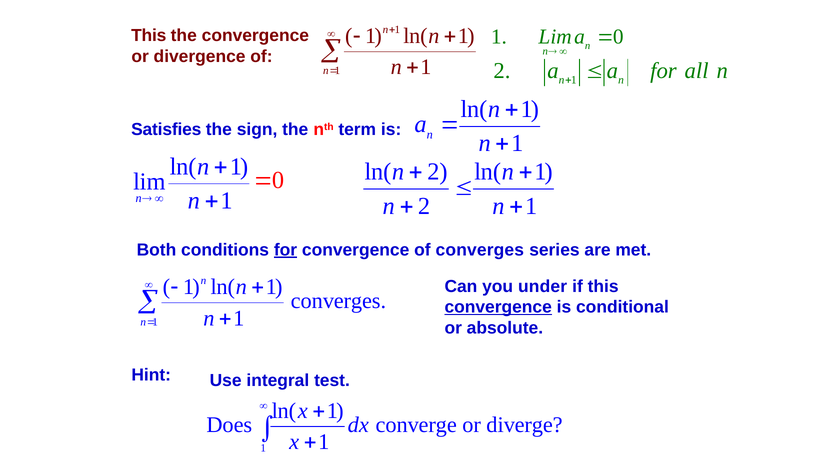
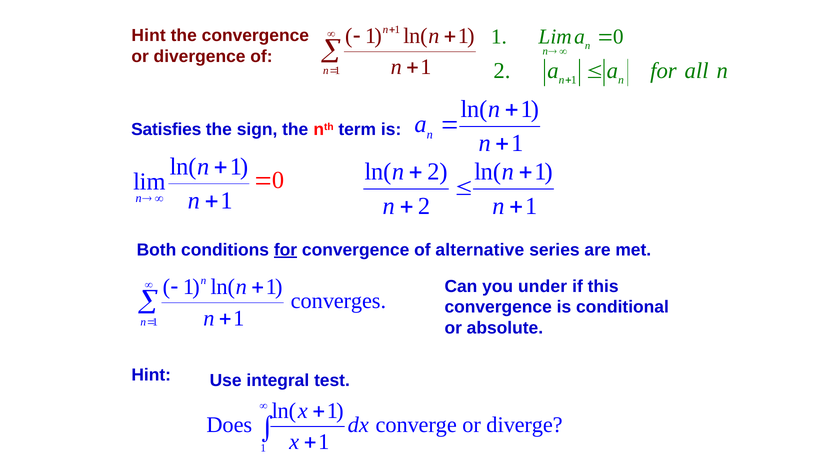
This at (149, 36): This -> Hint
of converges: converges -> alternative
convergence at (498, 307) underline: present -> none
